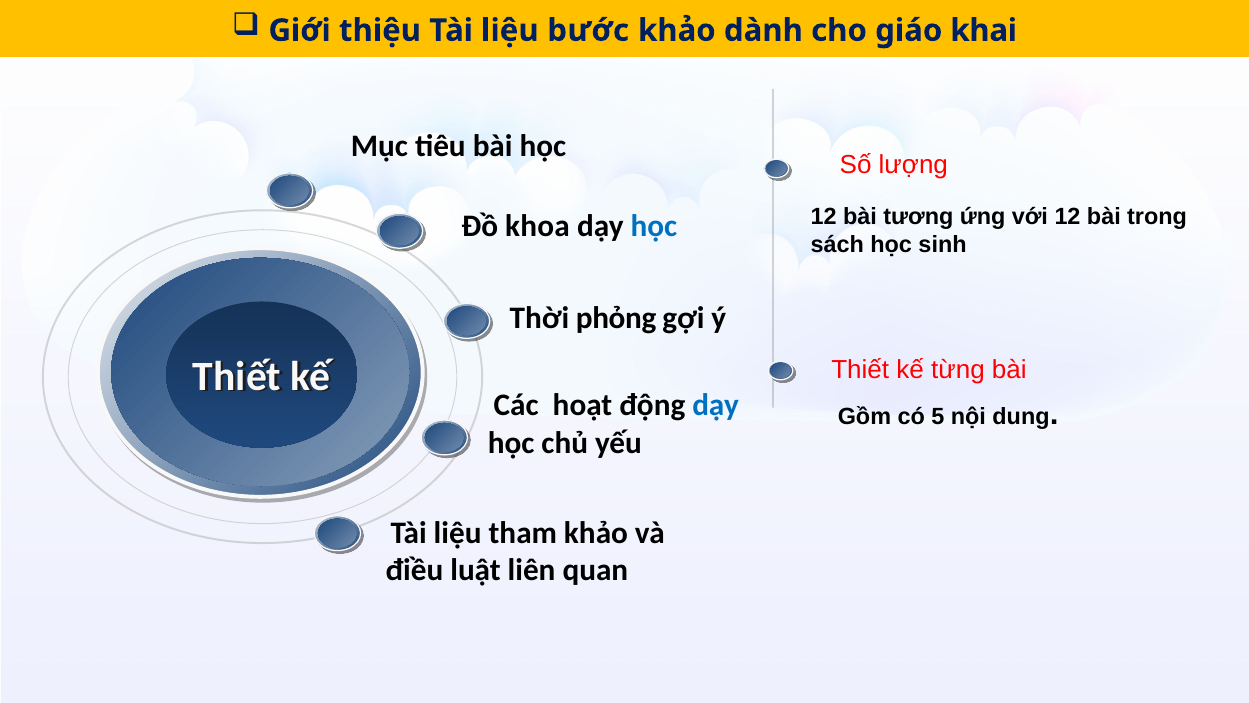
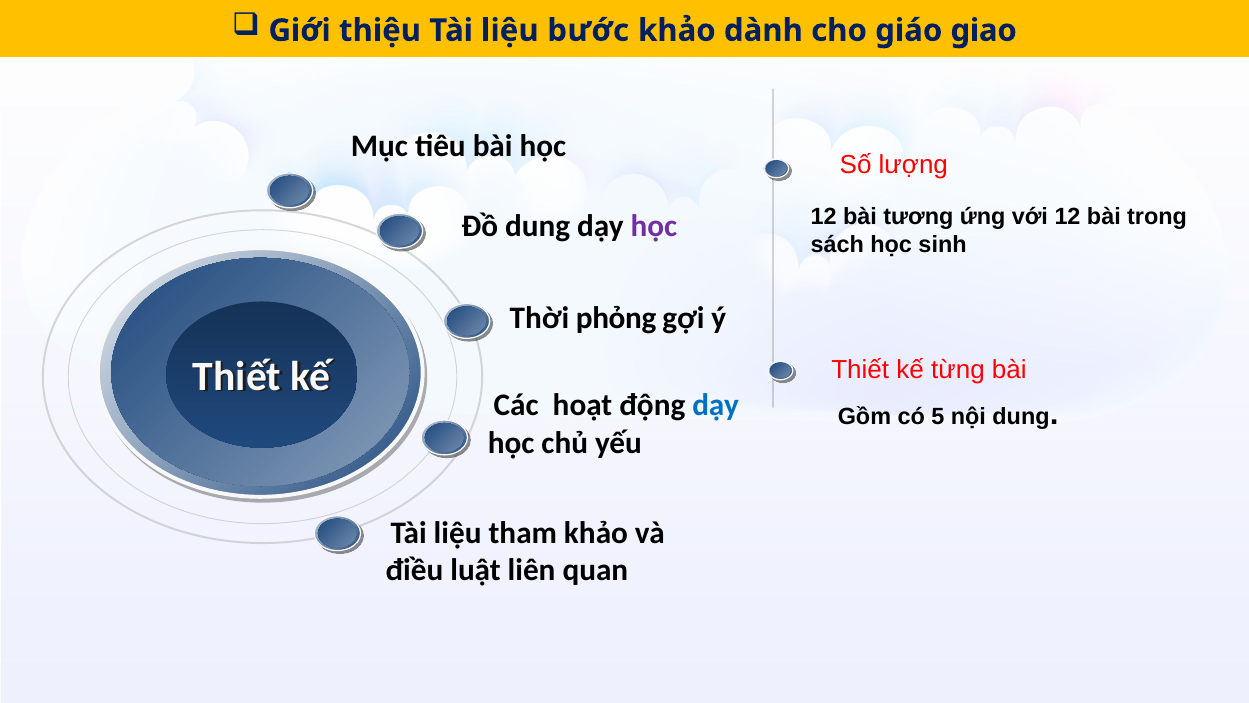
khai: khai -> giao
Đồ khoa: khoa -> dung
học at (654, 226) colour: blue -> purple
